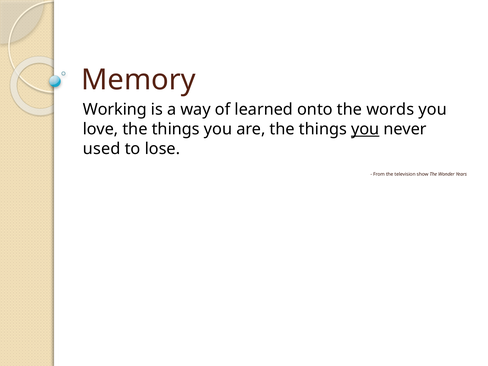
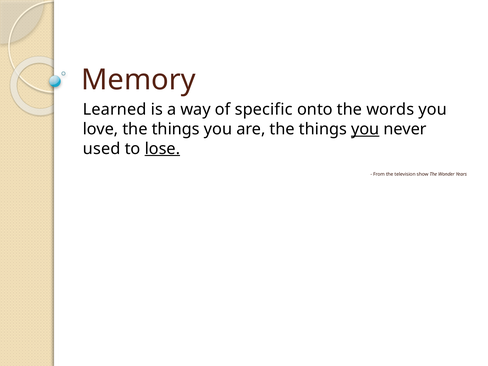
Working: Working -> Learned
learned: learned -> specific
lose underline: none -> present
